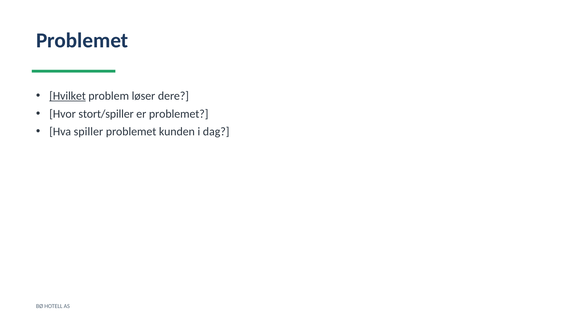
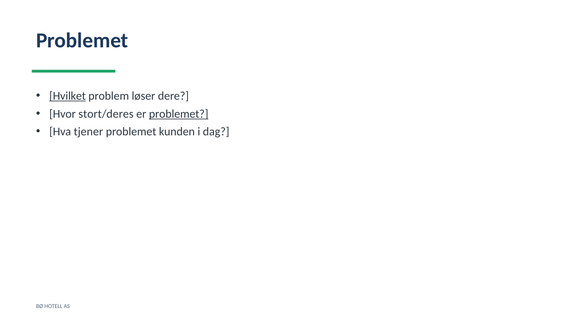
stort/spiller: stort/spiller -> stort/deres
problemet at (179, 114) underline: none -> present
spiller: spiller -> tjener
